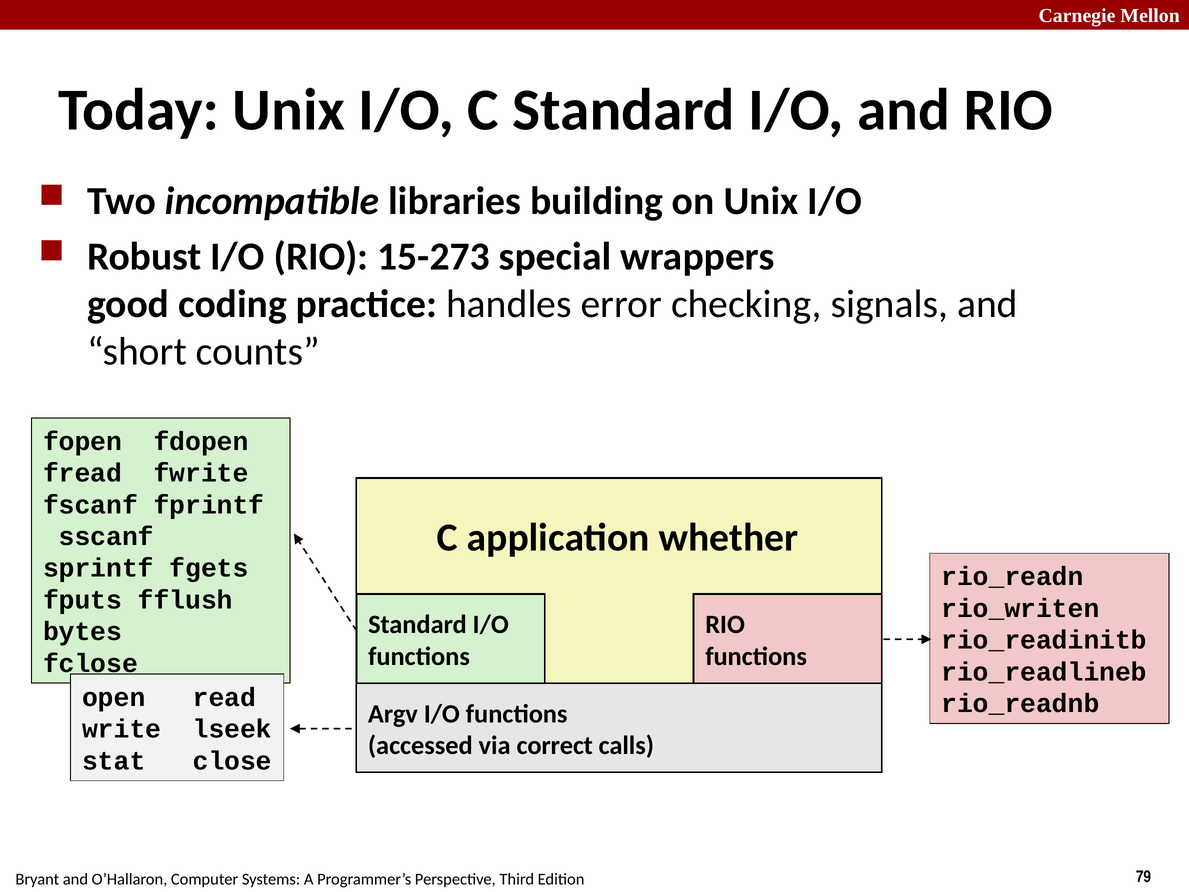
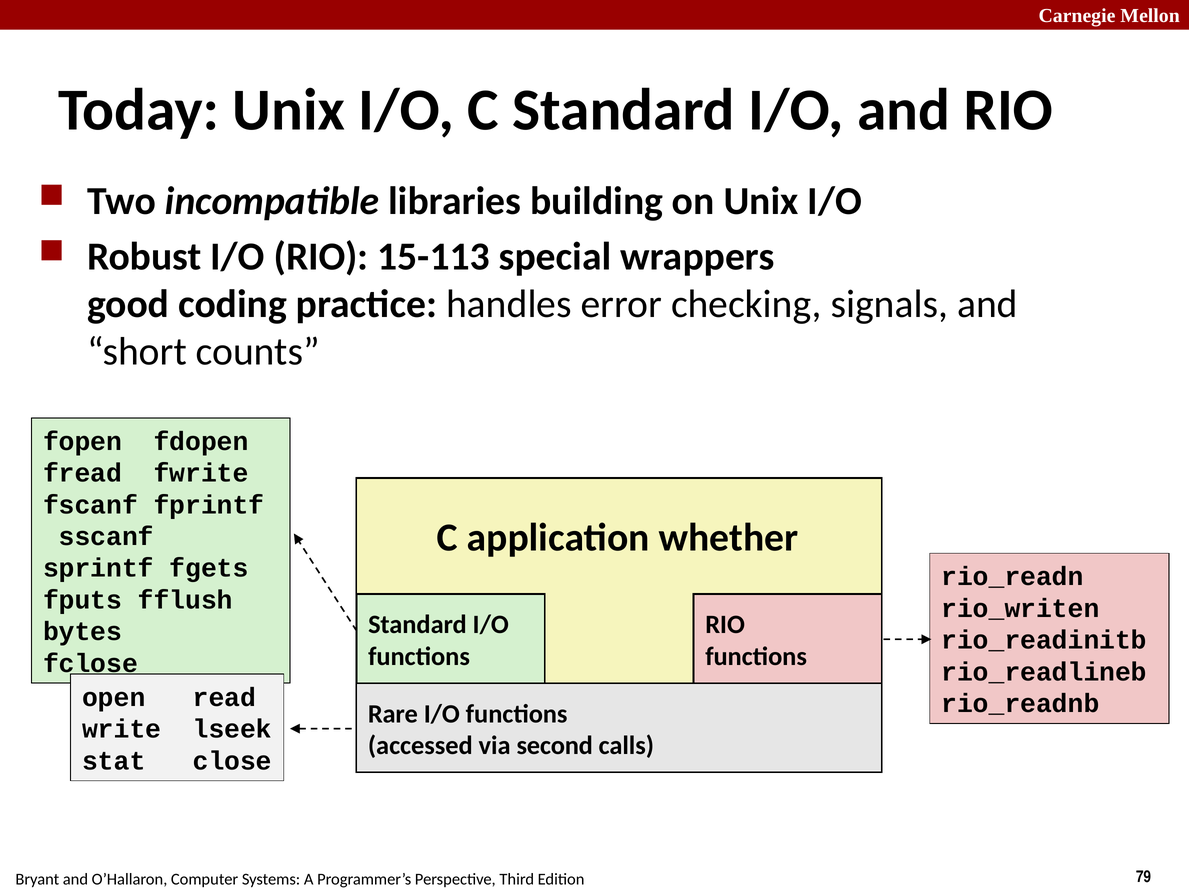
15-273: 15-273 -> 15-113
Argv: Argv -> Rare
correct: correct -> second
